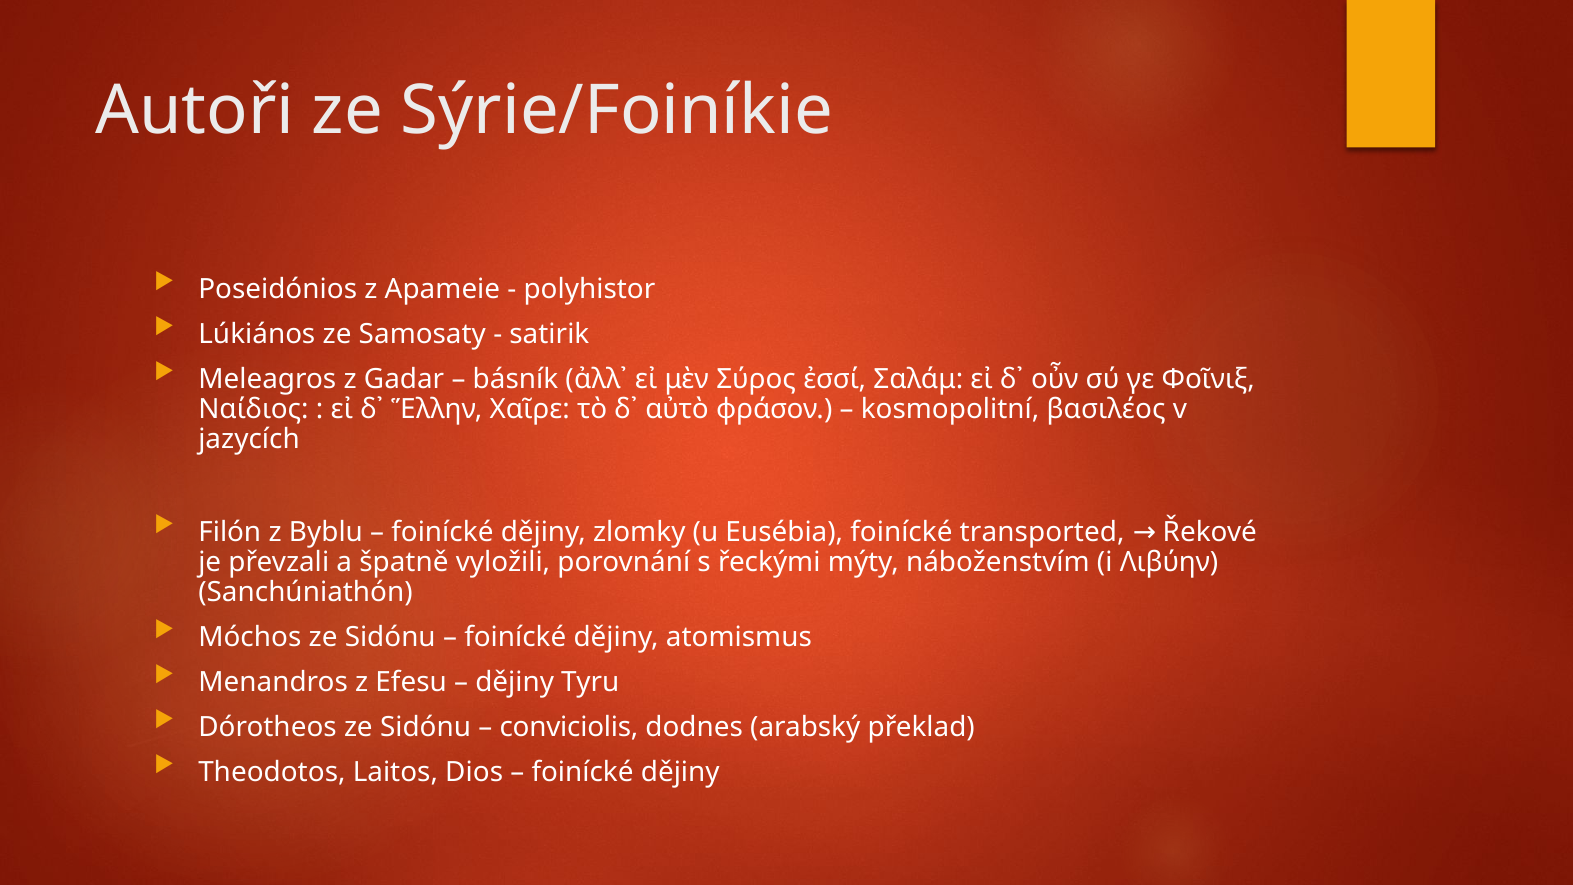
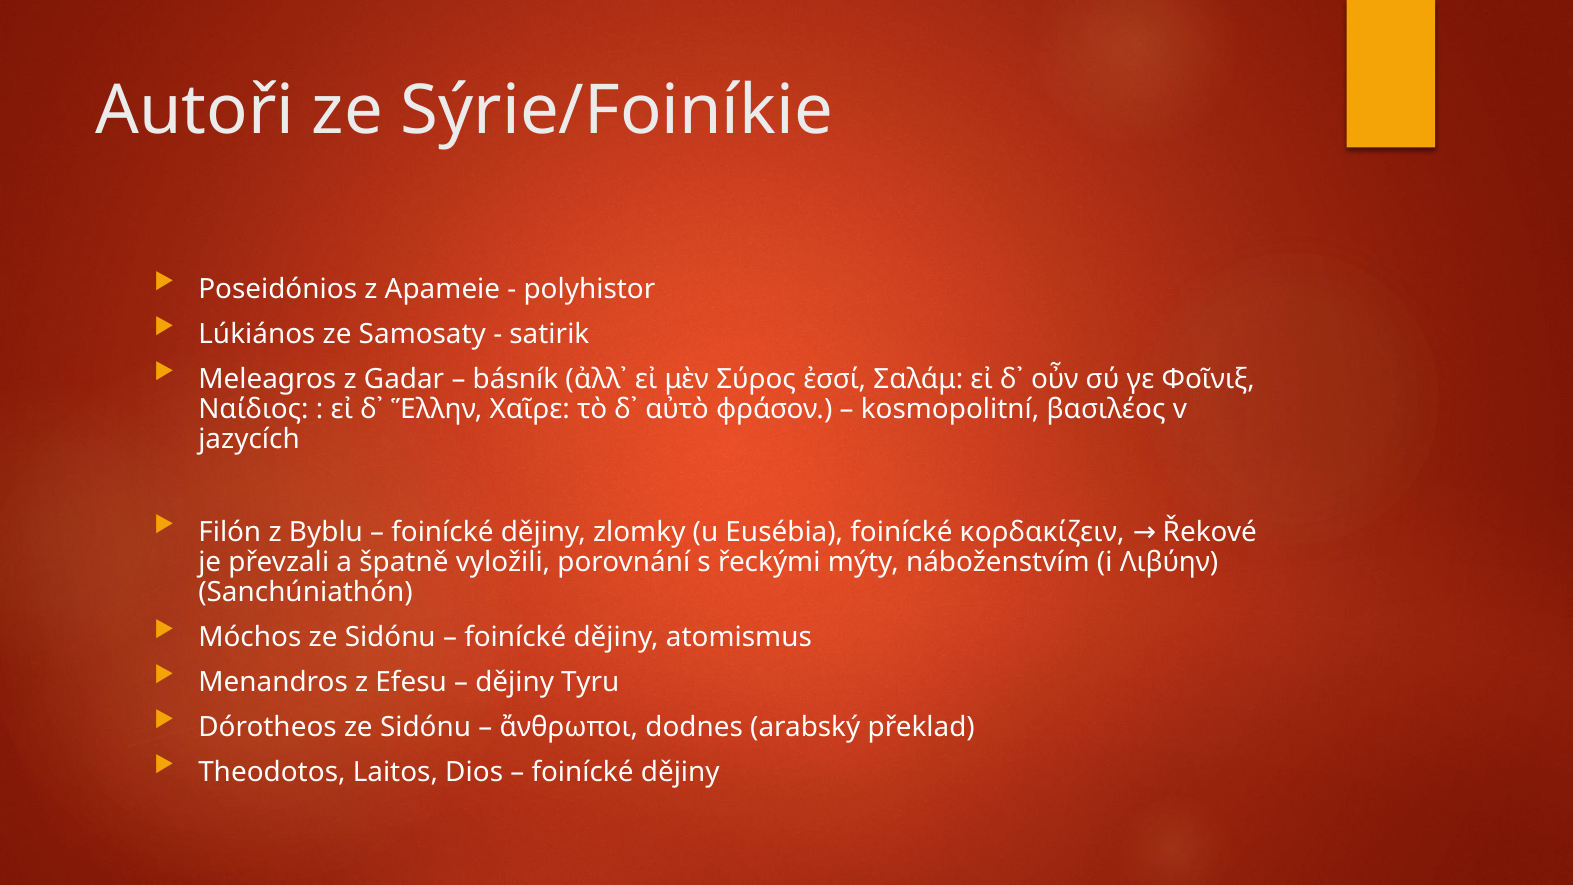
transported: transported -> κορδακίζειν
conviciolis: conviciolis -> ἄνθρωποι
